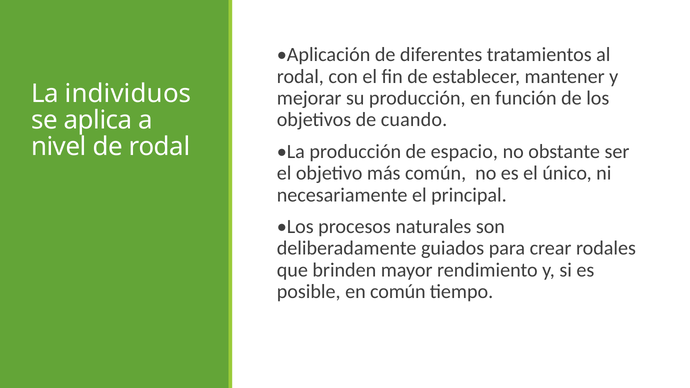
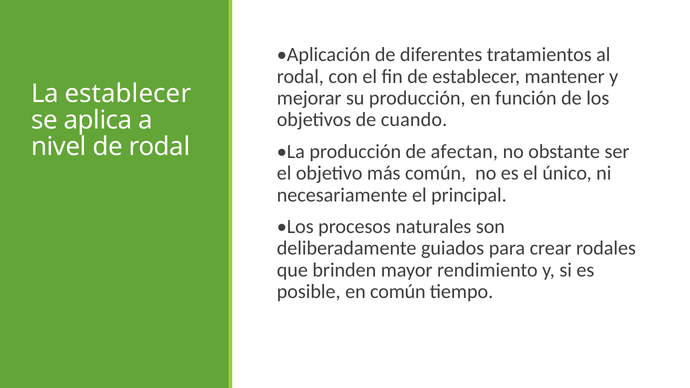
La individuos: individuos -> establecer
espacio: espacio -> afectan
